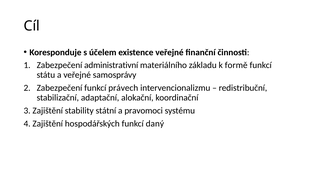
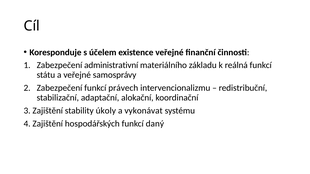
formě: formě -> reálná
státní: státní -> úkoly
pravomoci: pravomoci -> vykonávat
